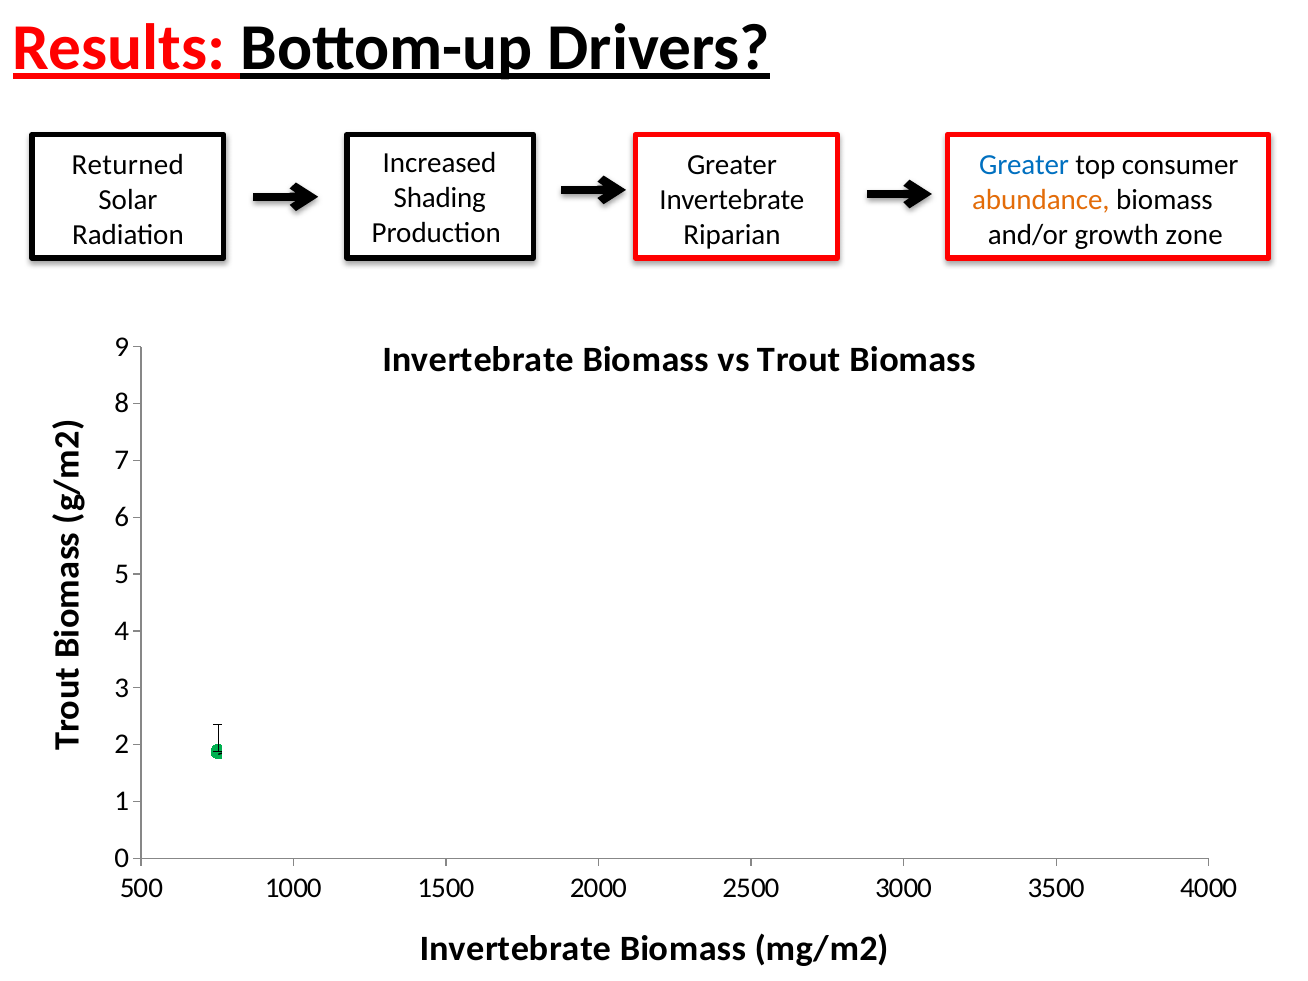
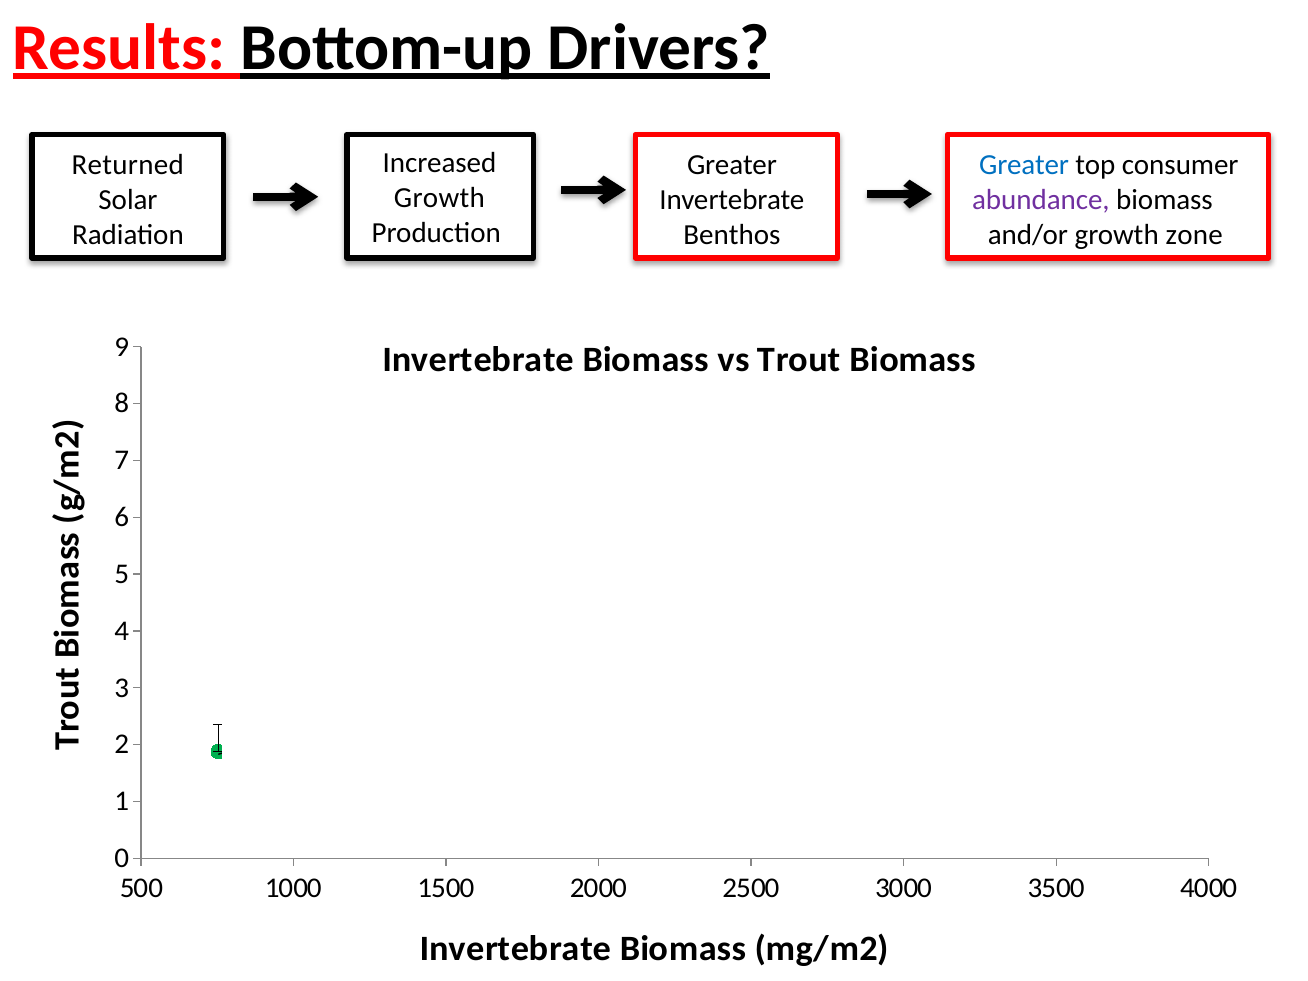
Shading at (440, 198): Shading -> Growth
abundance colour: orange -> purple
Riparian: Riparian -> Benthos
